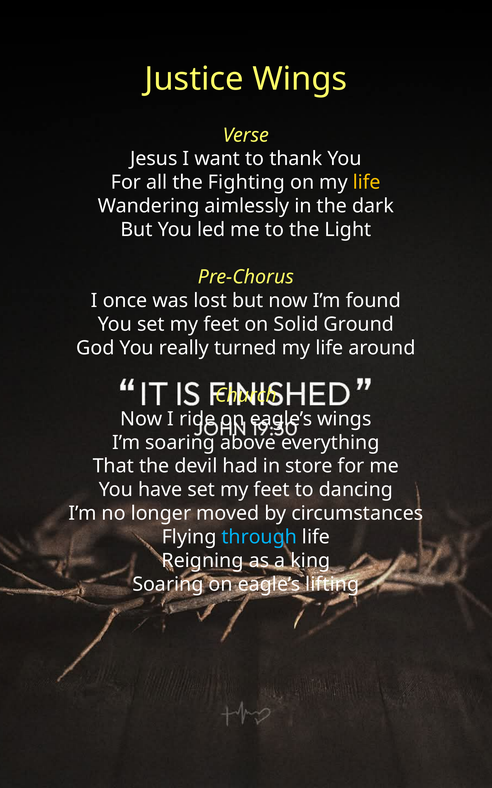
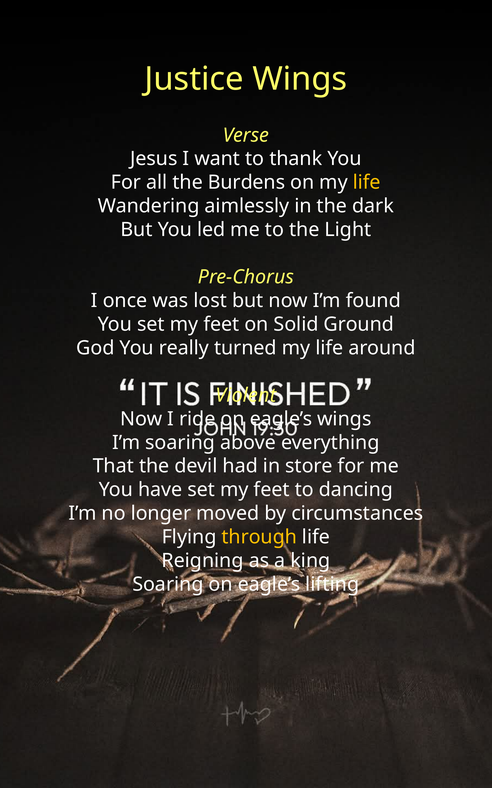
Fighting: Fighting -> Burdens
Church: Church -> Violent
through colour: light blue -> yellow
